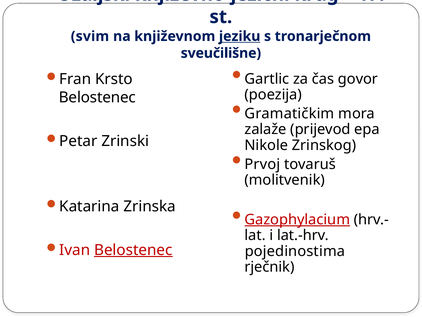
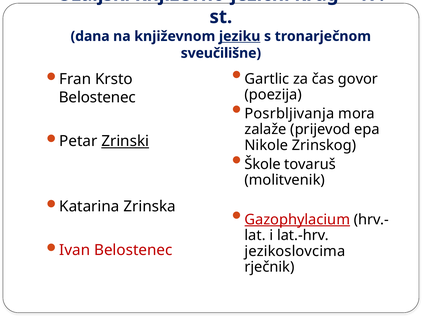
svim: svim -> dana
Gramatičkim: Gramatičkim -> Posrbljivanja
Zrinski underline: none -> present
Prvoj: Prvoj -> Škole
Belostenec at (133, 250) underline: present -> none
pojedinostima: pojedinostima -> jezikoslovcima
